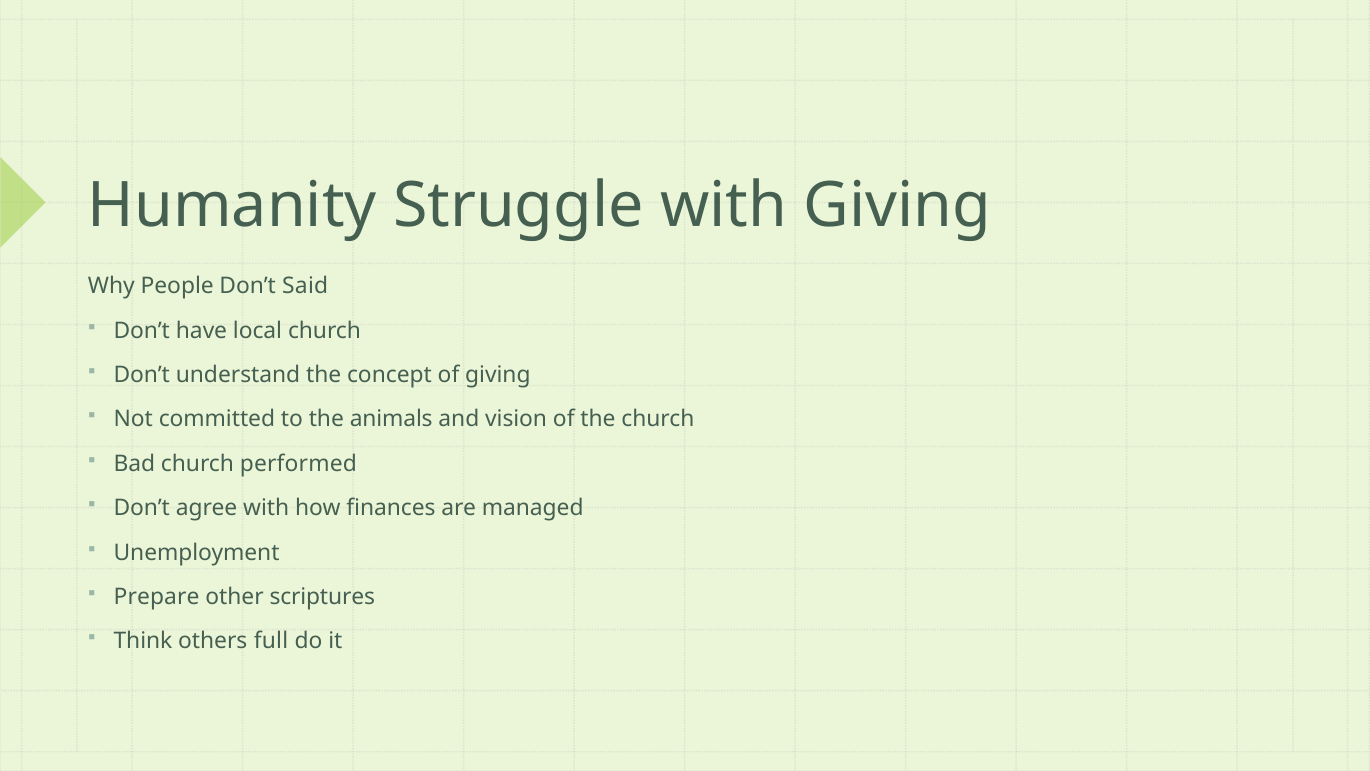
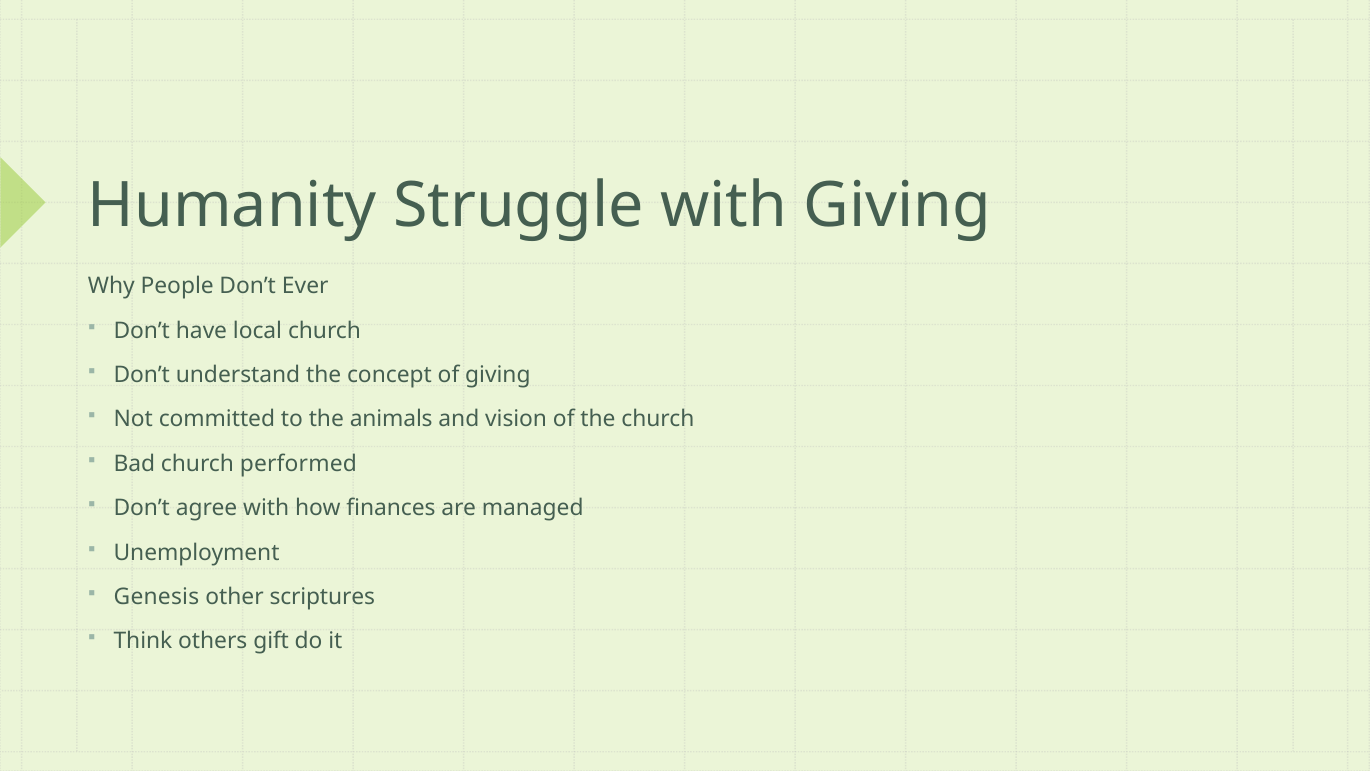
Said: Said -> Ever
Prepare: Prepare -> Genesis
full: full -> gift
